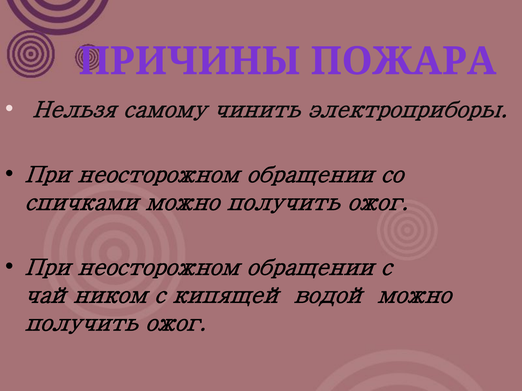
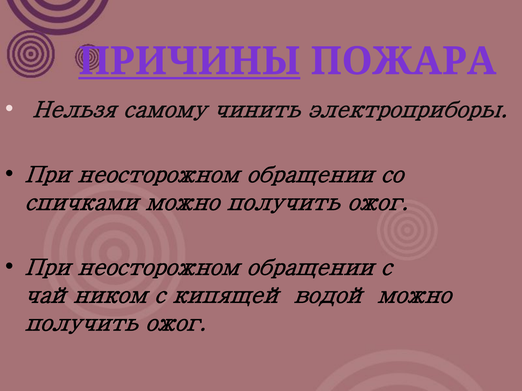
ПРИЧИНЫ underline: none -> present
